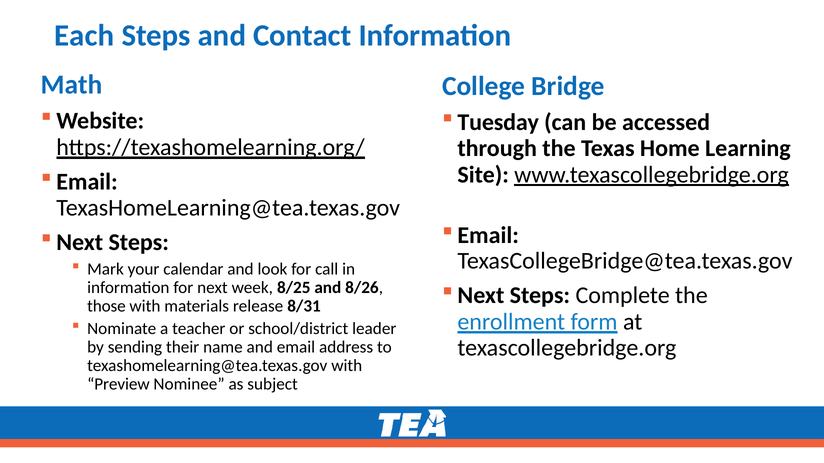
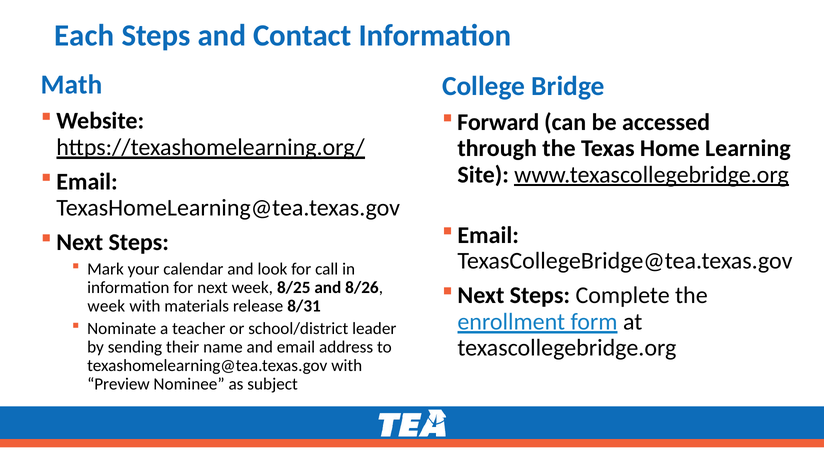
Tuesday: Tuesday -> Forward
those at (106, 306): those -> week
